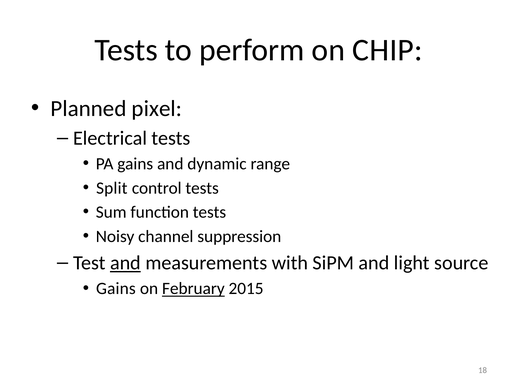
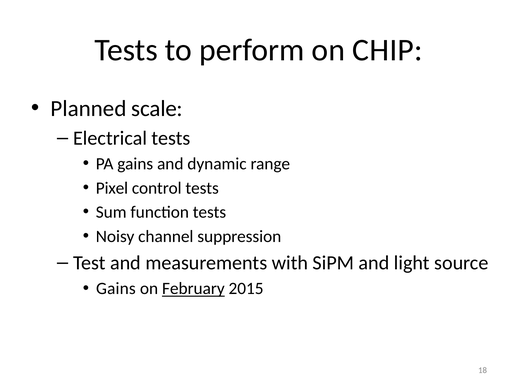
pixel: pixel -> scale
Split: Split -> Pixel
and at (125, 263) underline: present -> none
